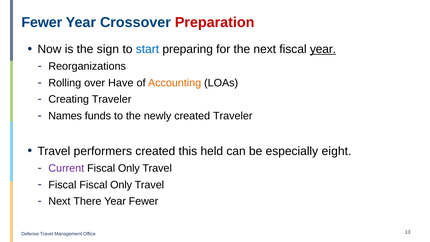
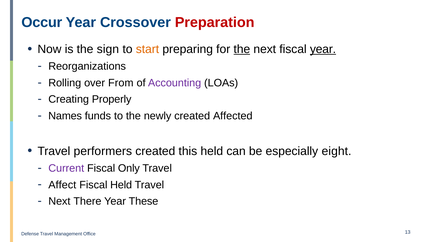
Fewer at (42, 22): Fewer -> Occur
start colour: blue -> orange
the at (242, 49) underline: none -> present
Have: Have -> From
Accounting colour: orange -> purple
Creating Traveler: Traveler -> Properly
created Traveler: Traveler -> Affected
Fiscal at (62, 185): Fiscal -> Affect
Only at (121, 185): Only -> Held
Year Fewer: Fewer -> These
